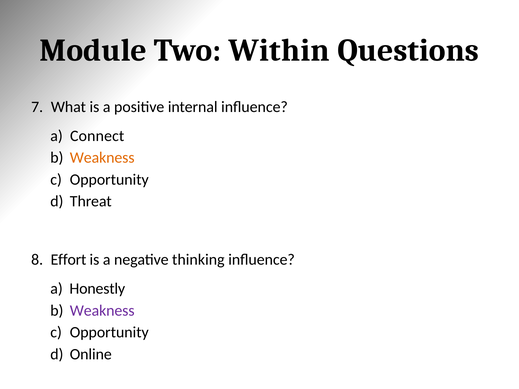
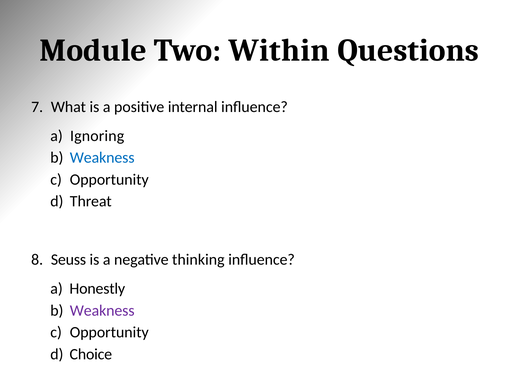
Connect: Connect -> Ignoring
Weakness at (102, 158) colour: orange -> blue
Effort: Effort -> Seuss
Online: Online -> Choice
